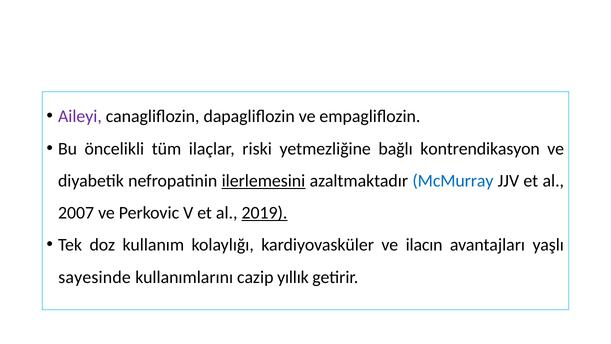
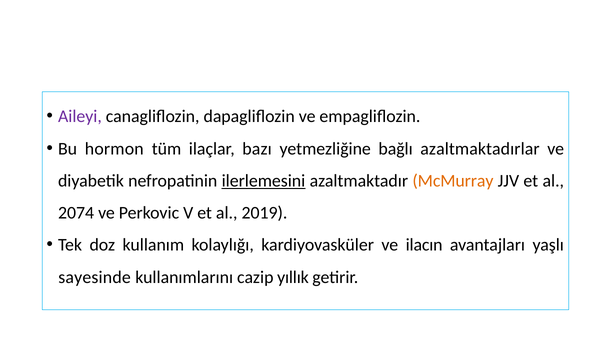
öncelikli: öncelikli -> hormon
riski: riski -> bazı
kontrendikasyon: kontrendikasyon -> azaltmaktadırlar
McMurray colour: blue -> orange
2007: 2007 -> 2074
2019 underline: present -> none
